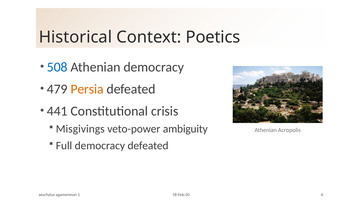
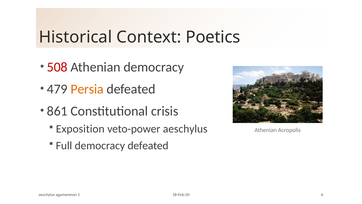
508 colour: blue -> red
441: 441 -> 861
Misgivings: Misgivings -> Exposition
veto-power ambiguity: ambiguity -> aeschylus
